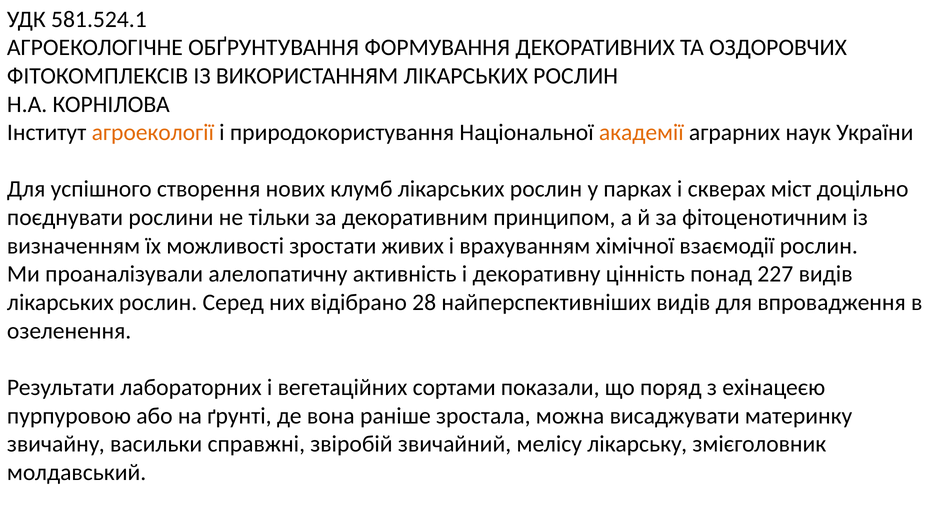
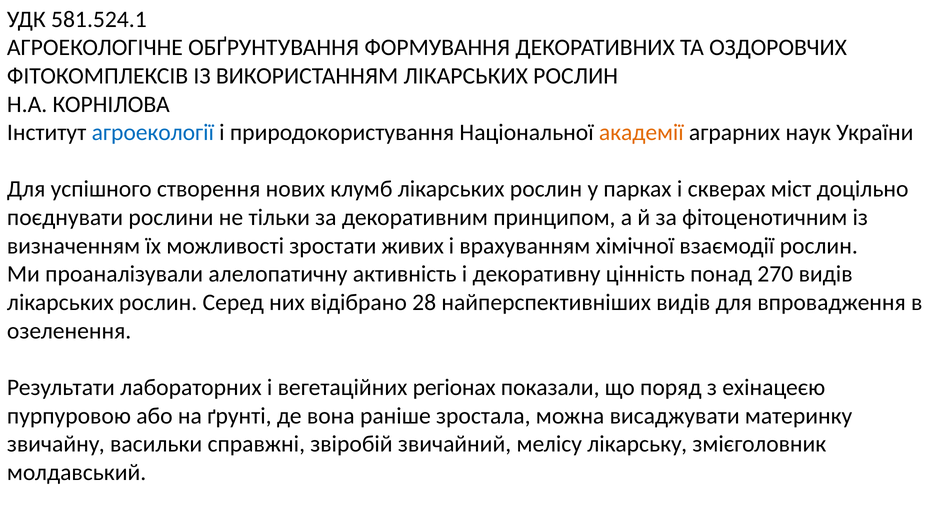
агроекології colour: orange -> blue
227: 227 -> 270
сортами: сортами -> регіонах
